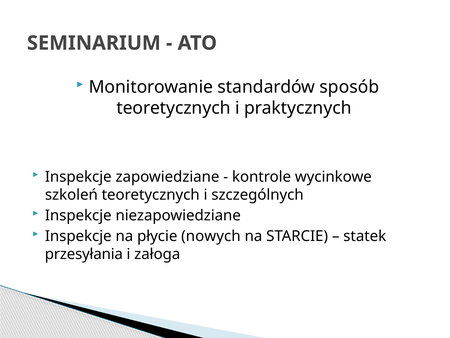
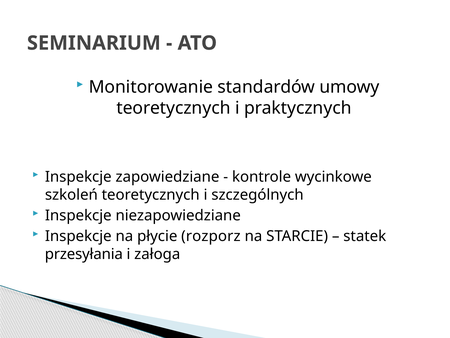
sposób: sposób -> umowy
nowych: nowych -> rozporz
